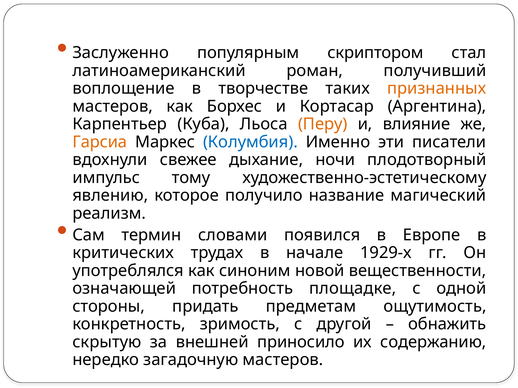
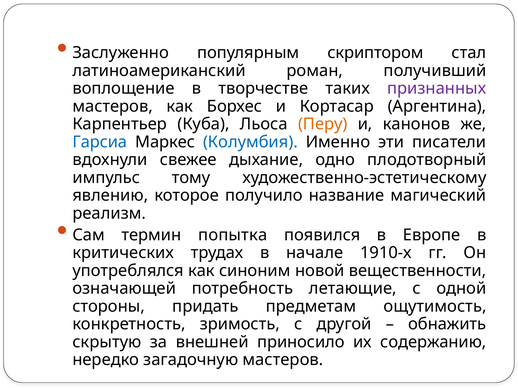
признанных colour: orange -> purple
влияние: влияние -> канонов
Гарсиа colour: orange -> blue
ночи: ночи -> одно
словами: словами -> попытка
1929-х: 1929-х -> 1910-х
площадке: площадке -> летающие
